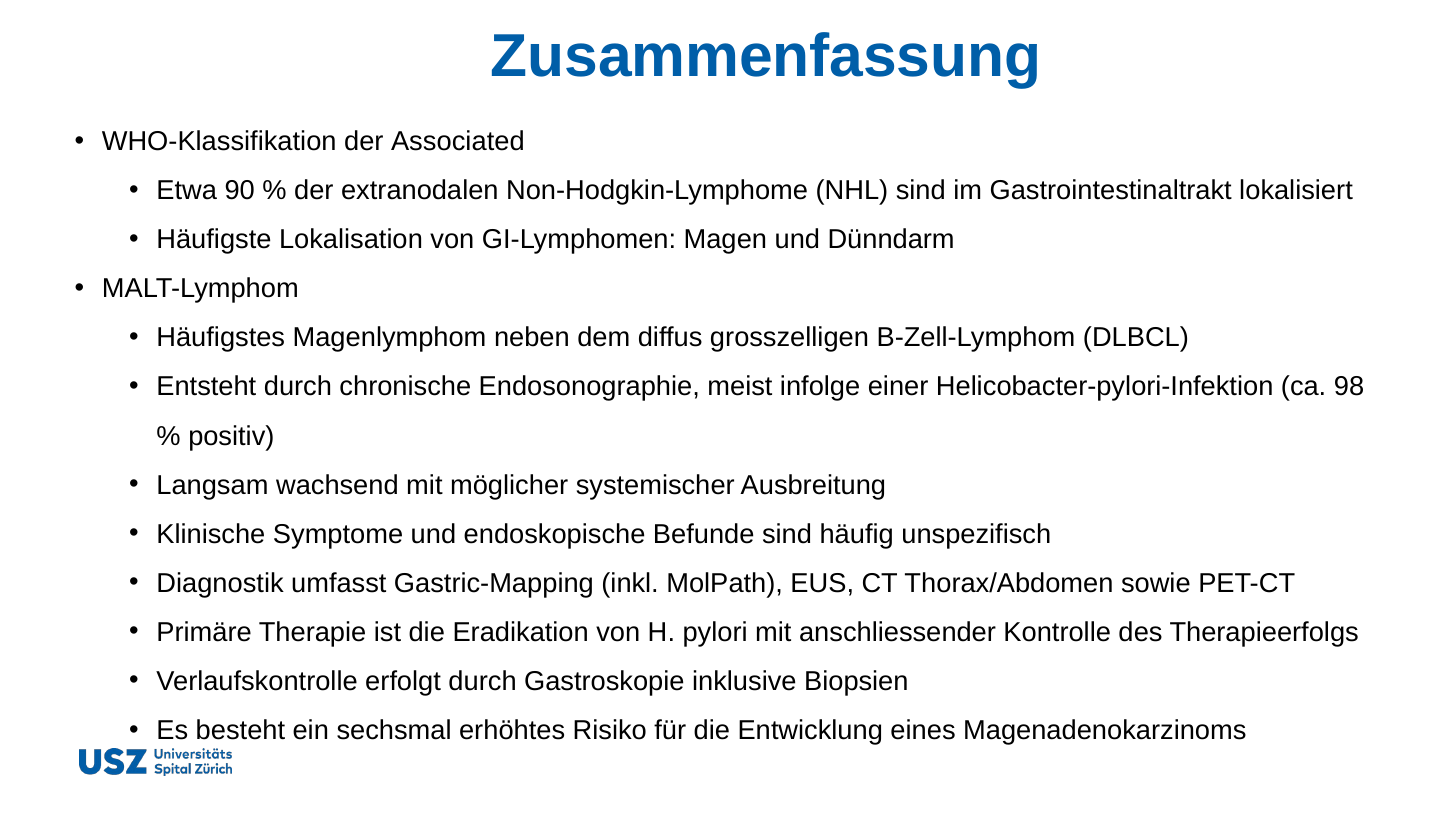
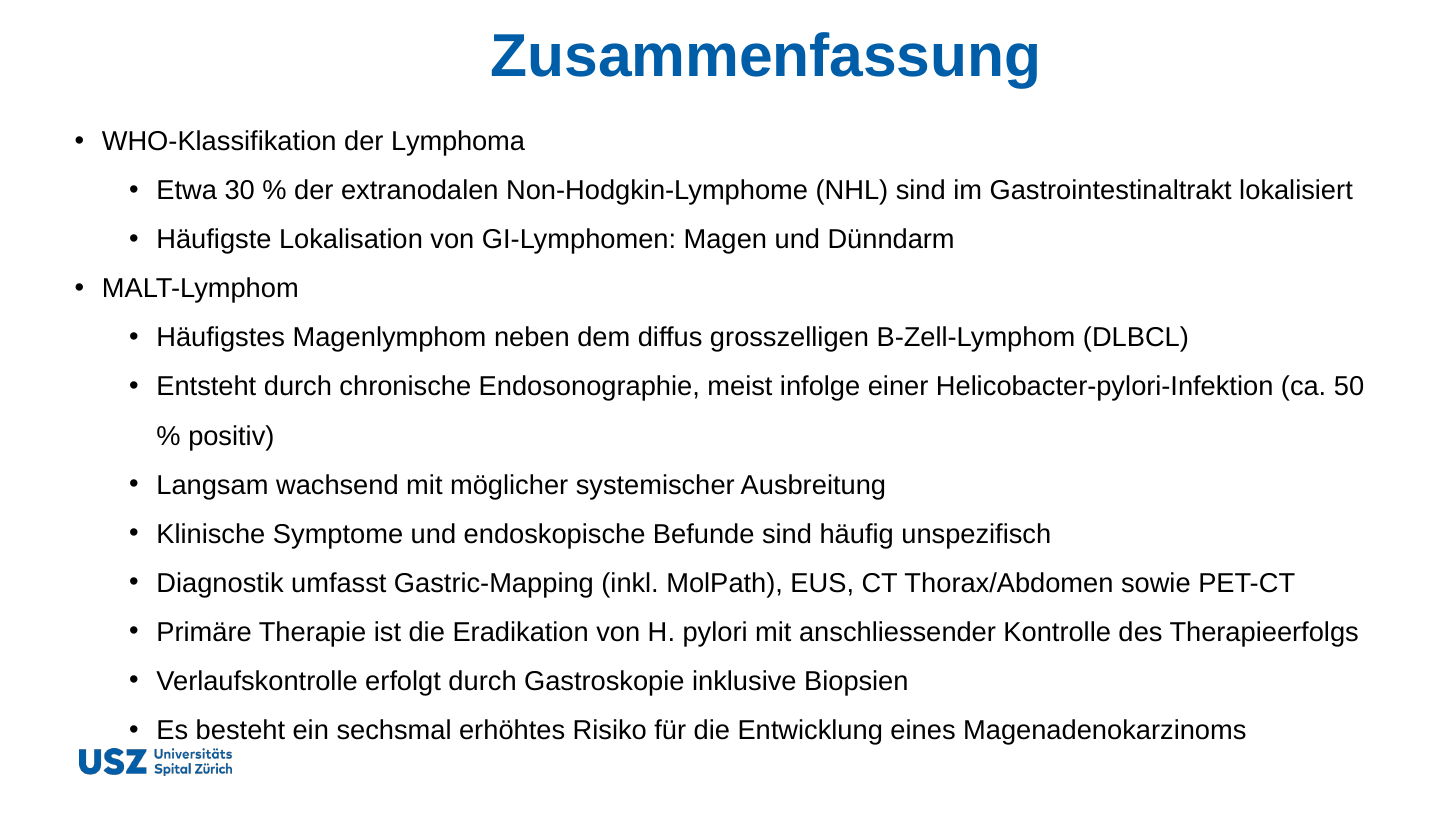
Associated: Associated -> Lymphoma
90: 90 -> 30
98: 98 -> 50
